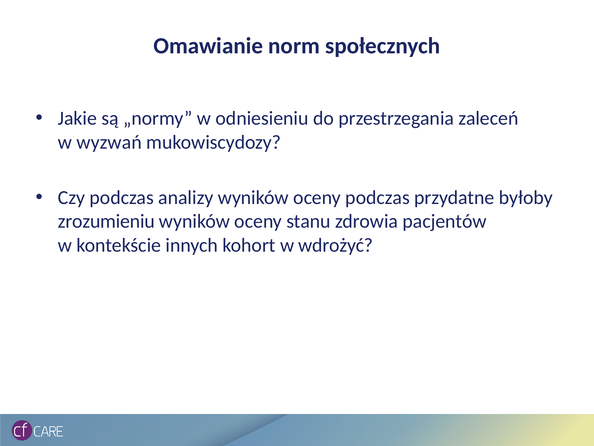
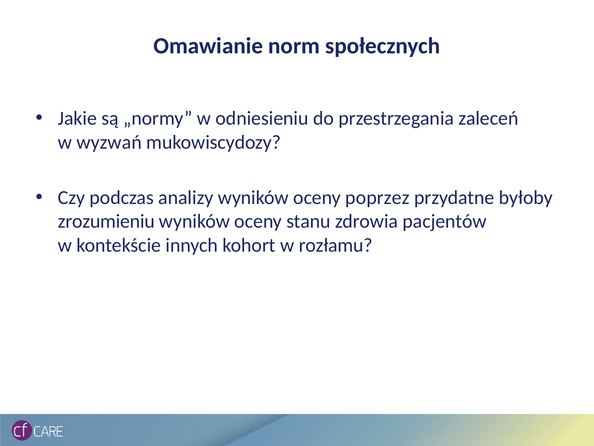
oceny podczas: podczas -> poprzez
wdrożyć: wdrożyć -> rozłamu
